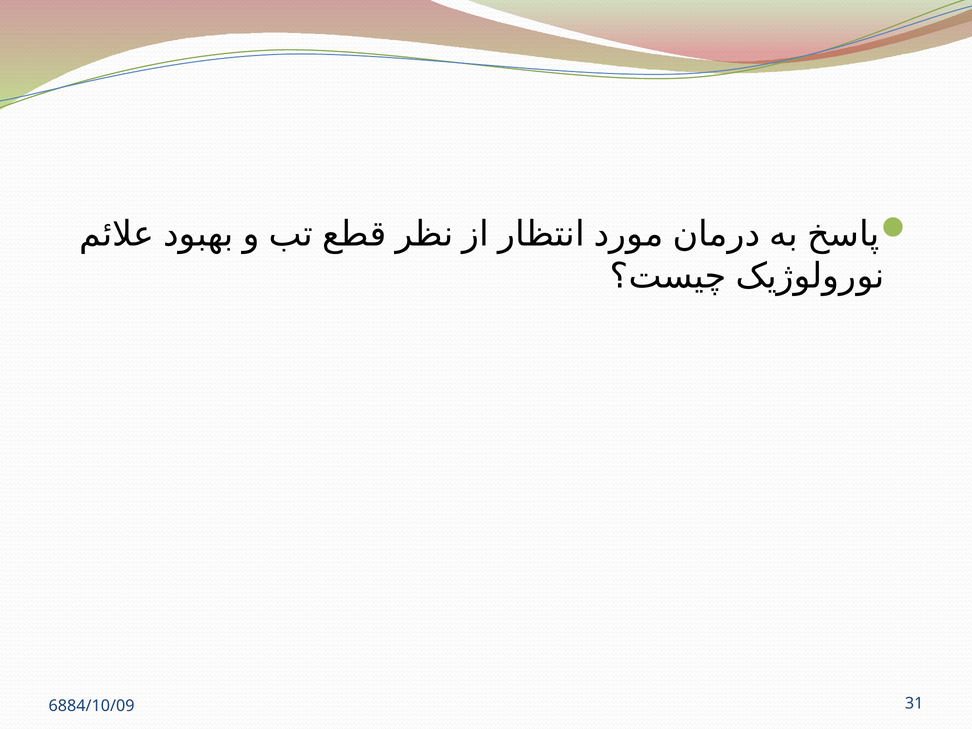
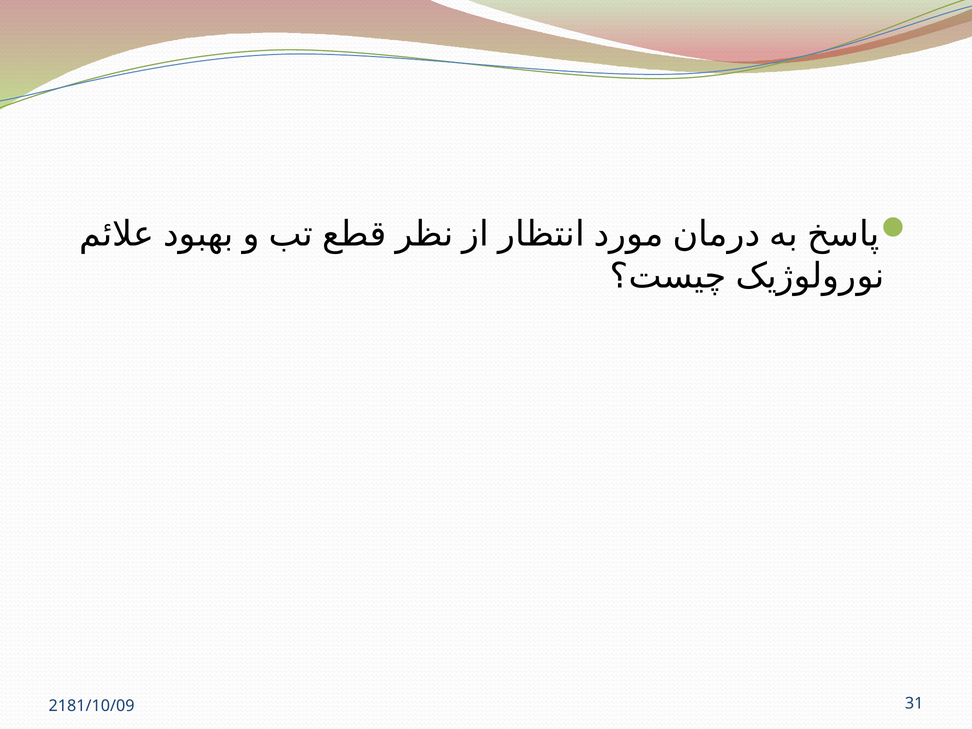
6884/10/09: 6884/10/09 -> 2181/10/09
